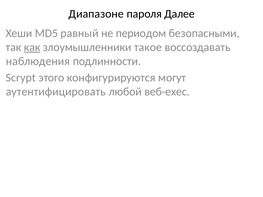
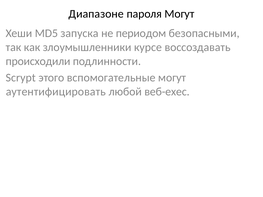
пароля Далее: Далее -> Могут
равный: равный -> запуска
как underline: present -> none
такое: такое -> курсе
наблюдения: наблюдения -> происходили
конфигурируются: конфигурируются -> вспомогательные
